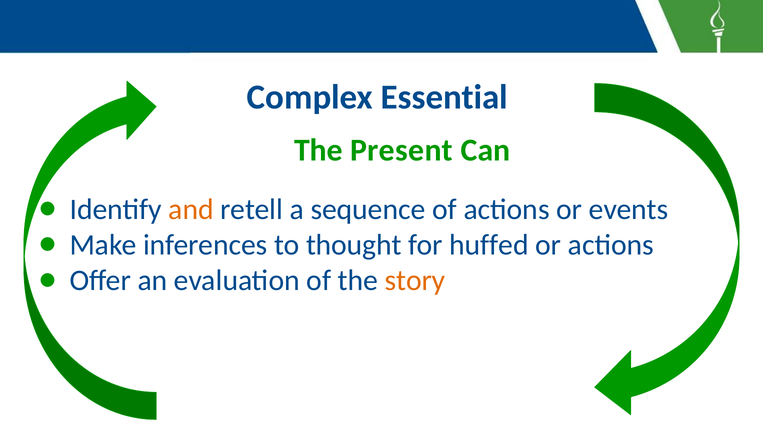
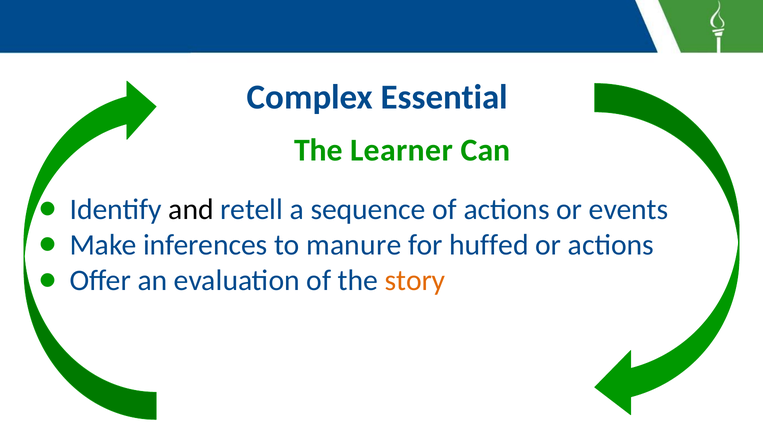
Present: Present -> Learner
and colour: orange -> black
thought: thought -> manure
